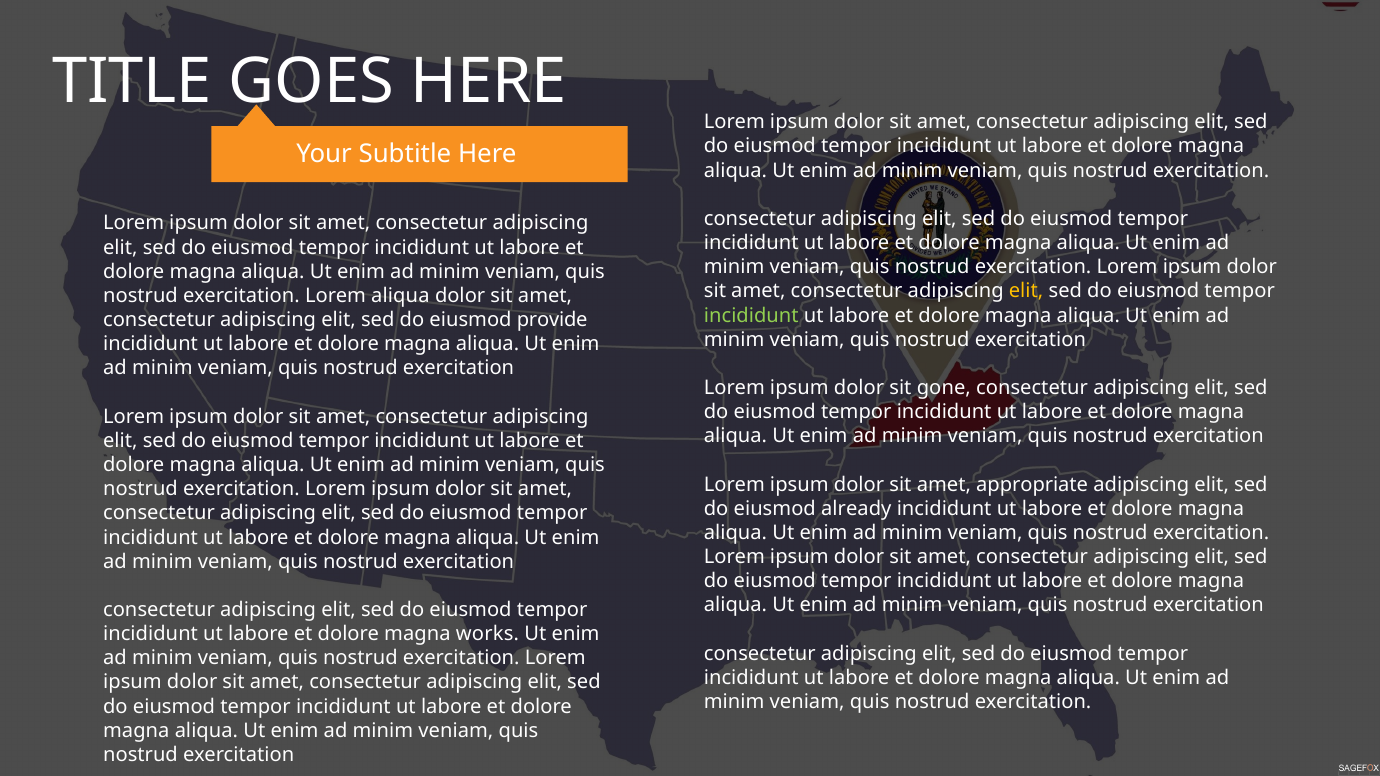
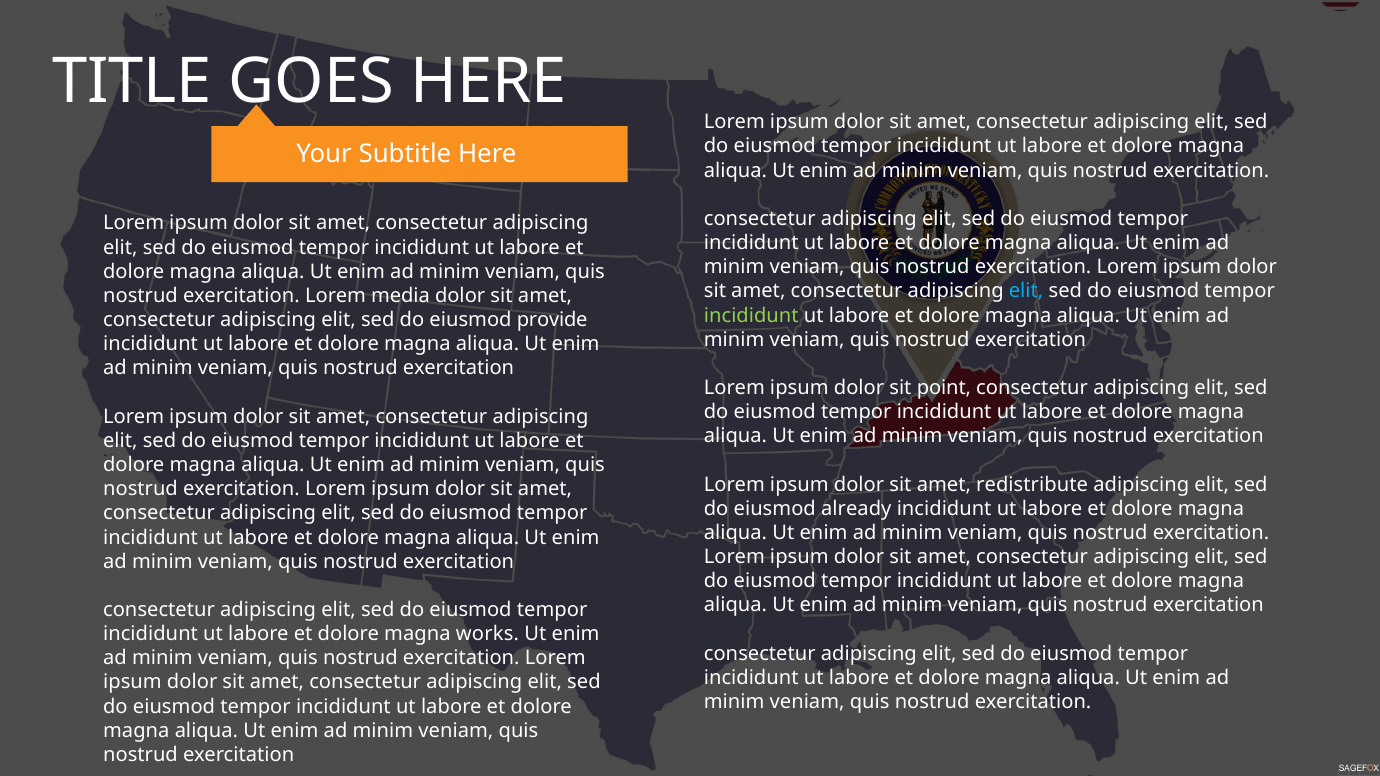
elit at (1026, 291) colour: yellow -> light blue
Lorem aliqua: aliqua -> media
gone: gone -> point
appropriate: appropriate -> redistribute
